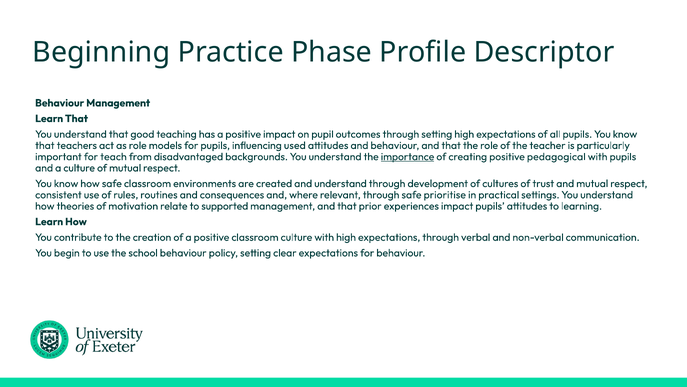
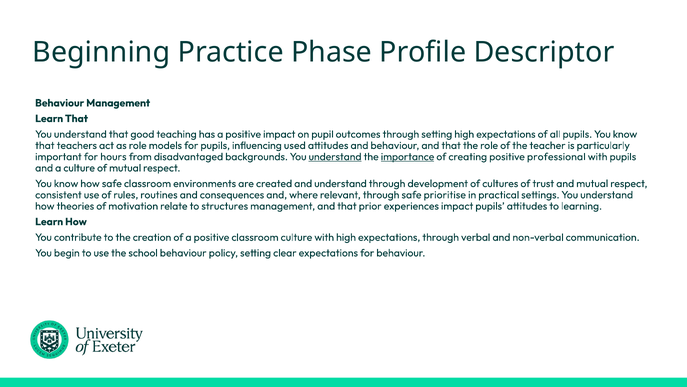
teach: teach -> hours
understand at (335, 157) underline: none -> present
pedagogical: pedagogical -> professional
supported: supported -> structures
